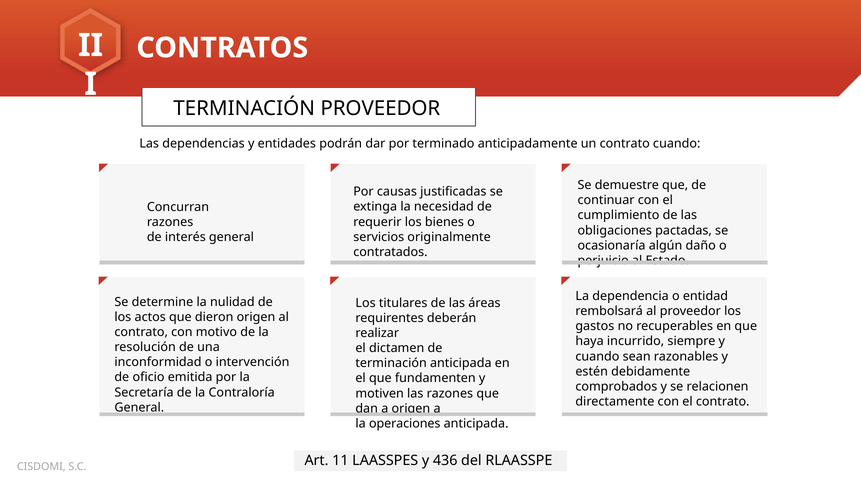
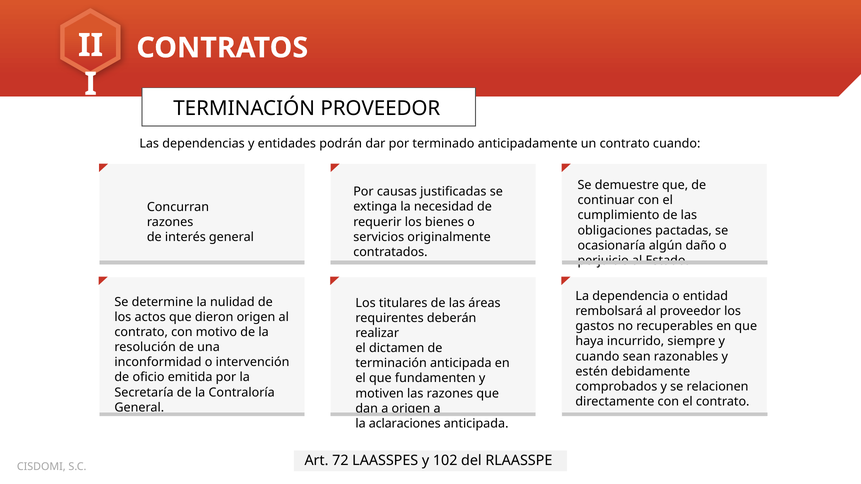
operaciones: operaciones -> aclaraciones
11: 11 -> 72
436: 436 -> 102
